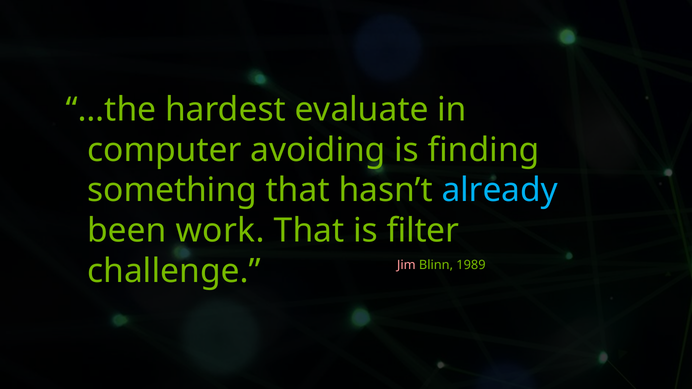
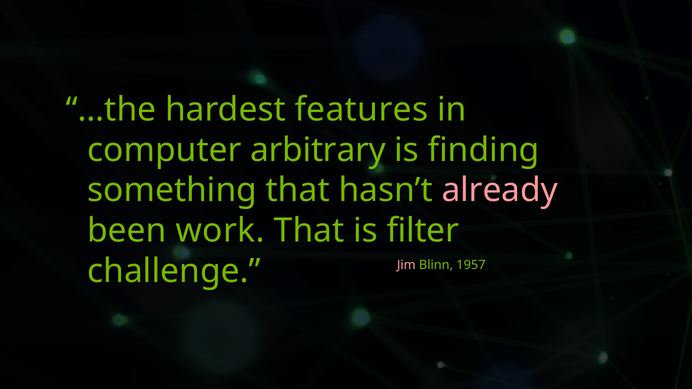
evaluate: evaluate -> features
avoiding: avoiding -> arbitrary
already colour: light blue -> pink
1989: 1989 -> 1957
